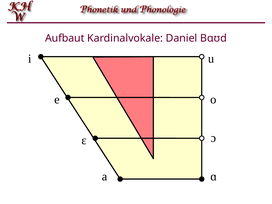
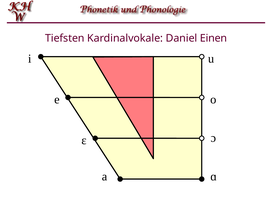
Aufbaut: Aufbaut -> Tiefsten
Bɑʊd: Bɑʊd -> Einen
